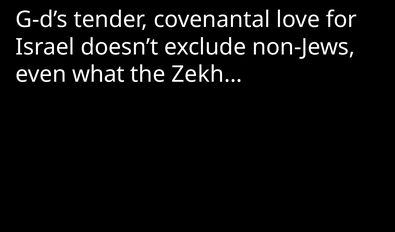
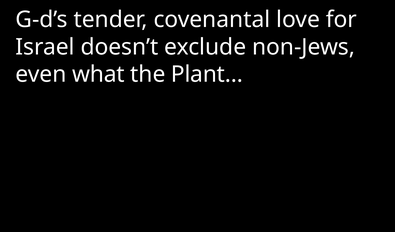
Zekh…: Zekh… -> Plant…
